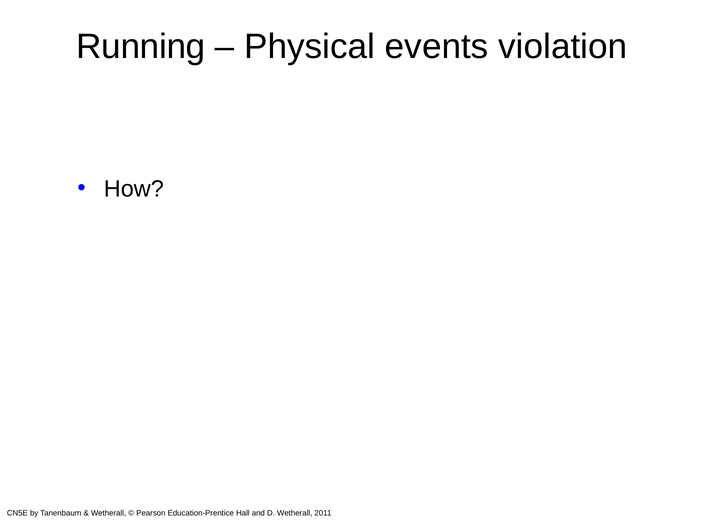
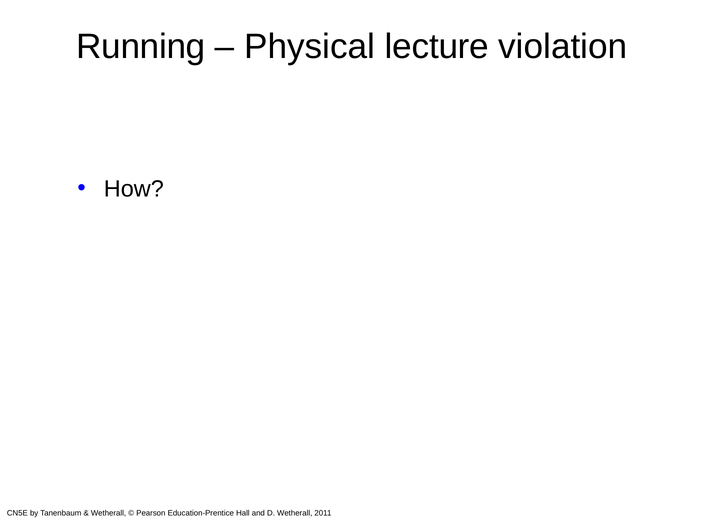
events: events -> lecture
